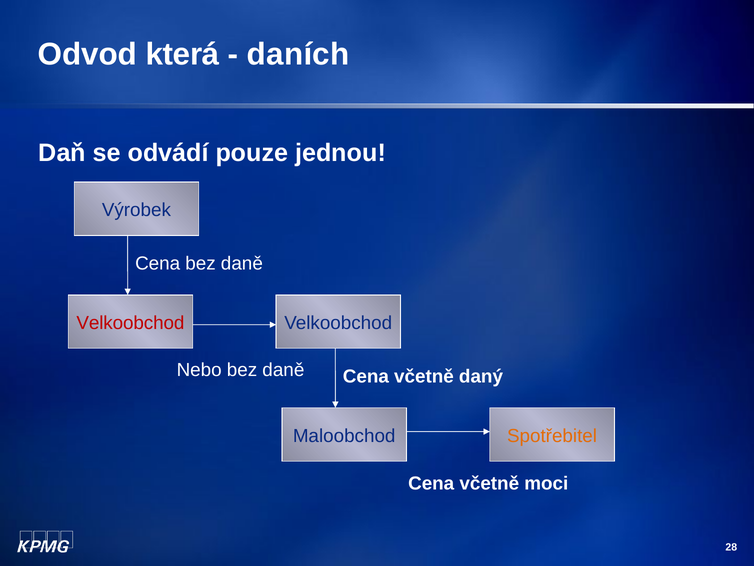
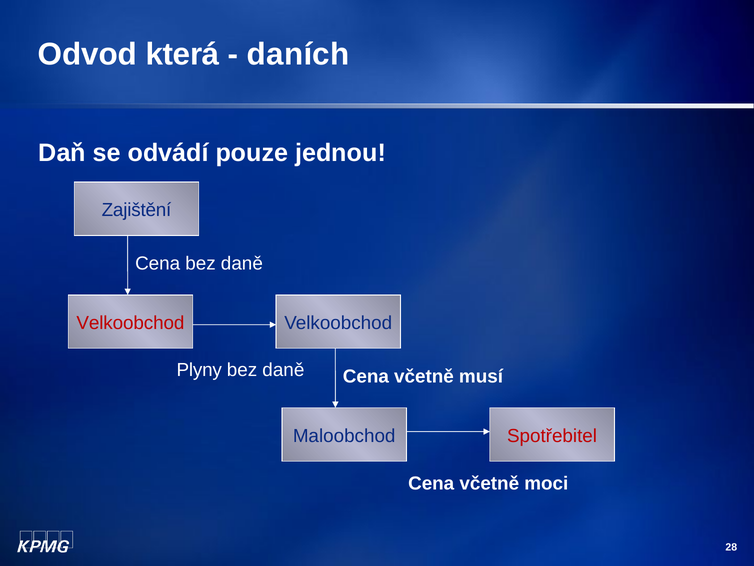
Výrobek: Výrobek -> Zajištění
Nebo: Nebo -> Plyny
daný: daný -> musí
Spotřebitel colour: orange -> red
